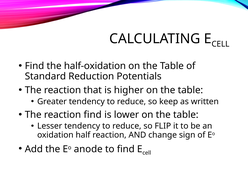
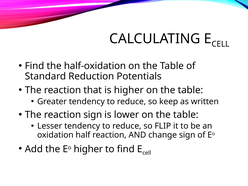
reaction find: find -> sign
Eo anode: anode -> higher
